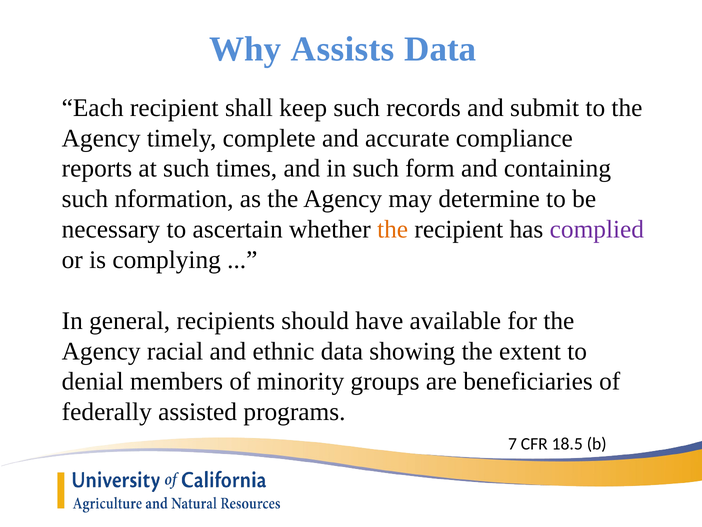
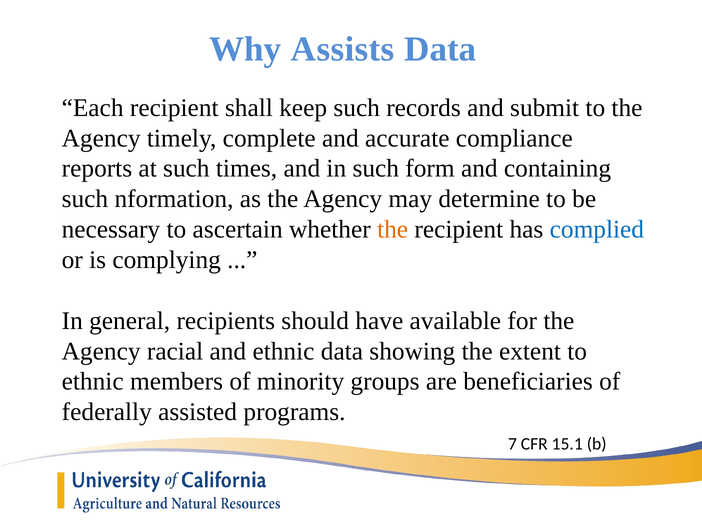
complied colour: purple -> blue
denial at (93, 381): denial -> ethnic
18.5: 18.5 -> 15.1
